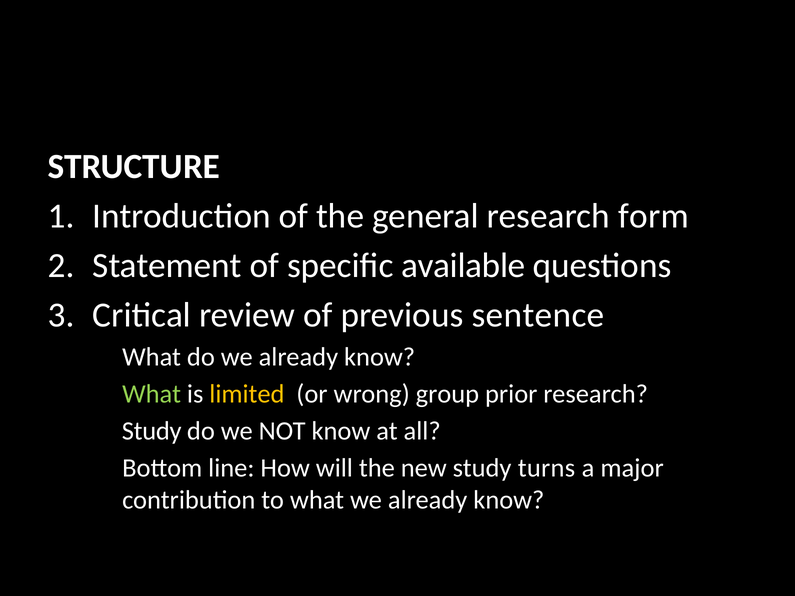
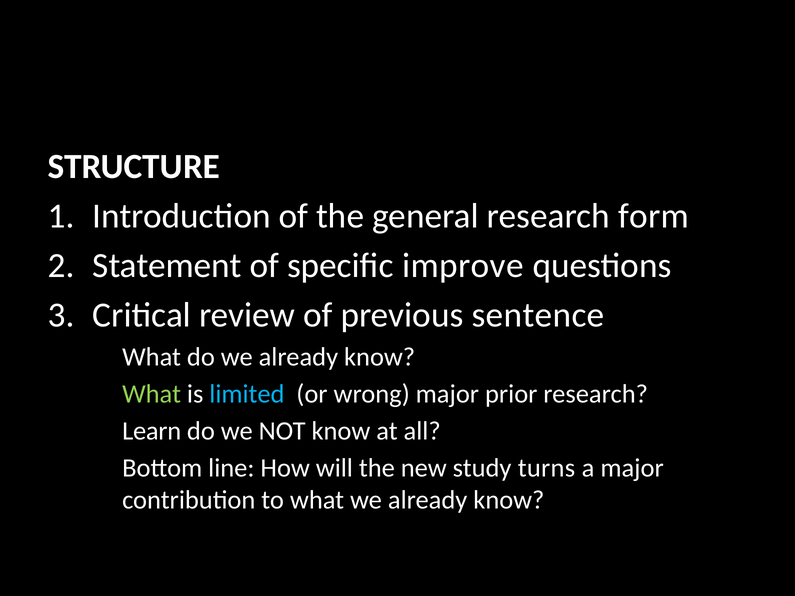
available: available -> improve
limited colour: yellow -> light blue
wrong group: group -> major
Study at (152, 431): Study -> Learn
